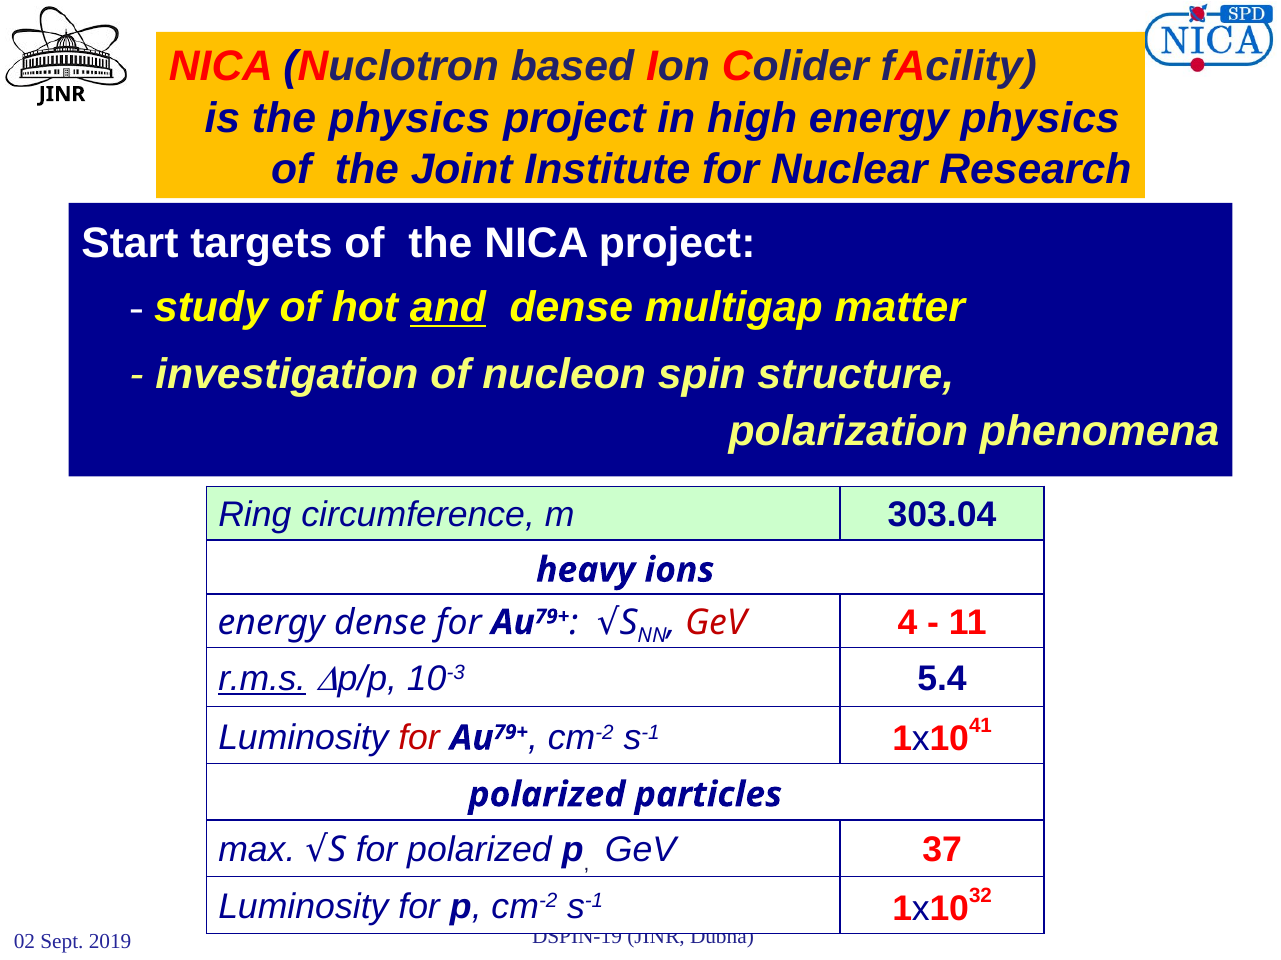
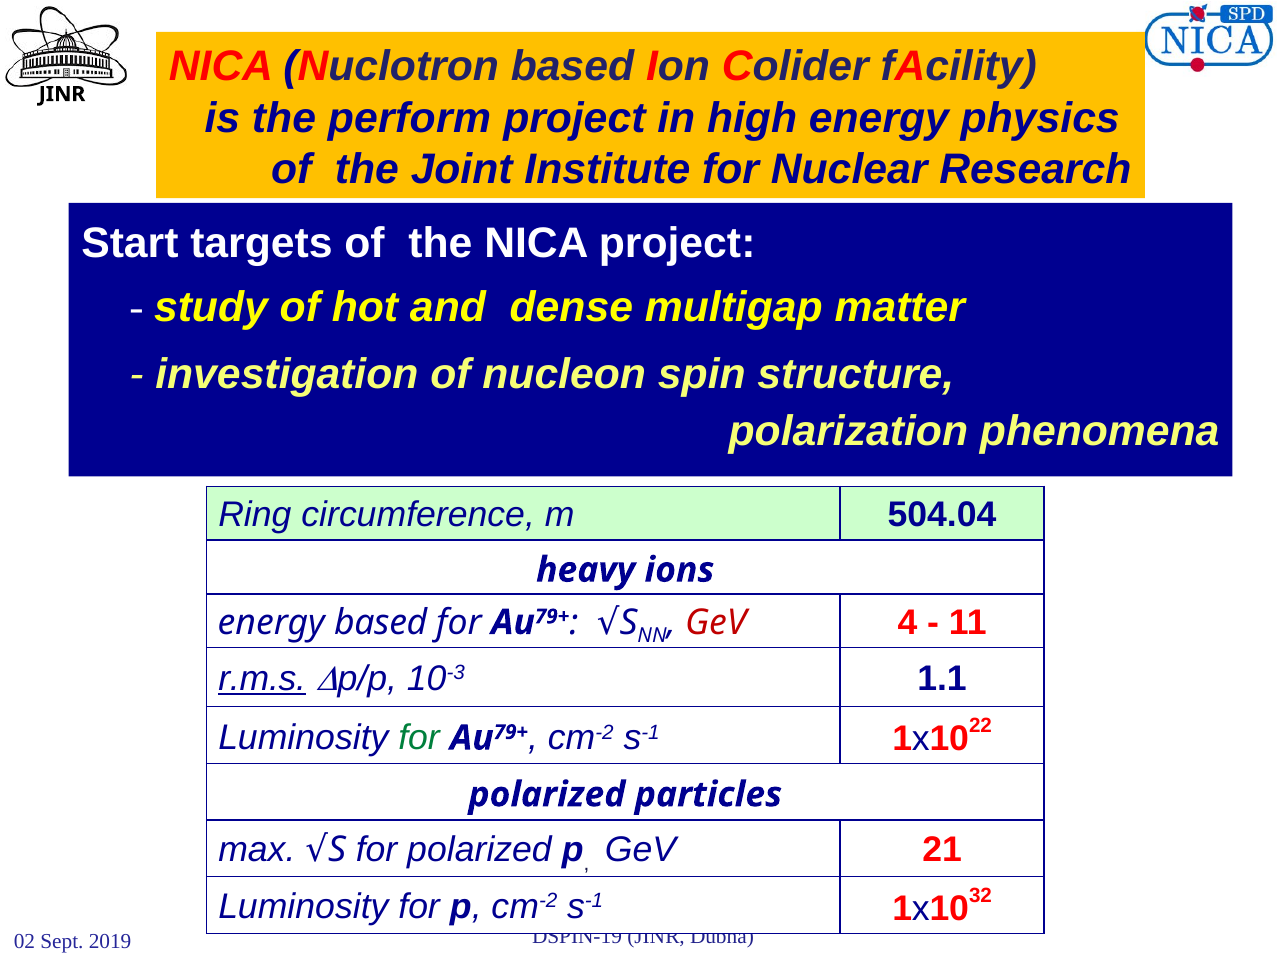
the physics: physics -> perform
and underline: present -> none
303.04: 303.04 -> 504.04
energy dense: dense -> based
5.4: 5.4 -> 1.1
for at (419, 738) colour: red -> green
41: 41 -> 22
37: 37 -> 21
